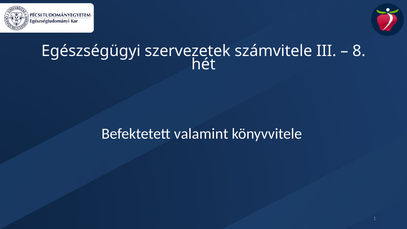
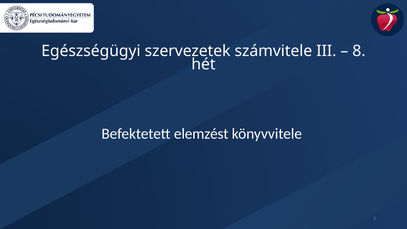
valamint: valamint -> elemzést
